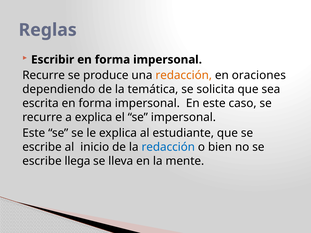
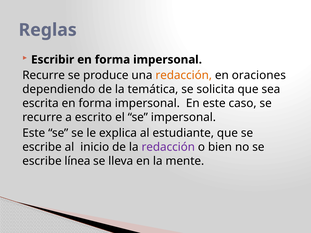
a explica: explica -> escrito
redacción at (168, 147) colour: blue -> purple
llega: llega -> línea
